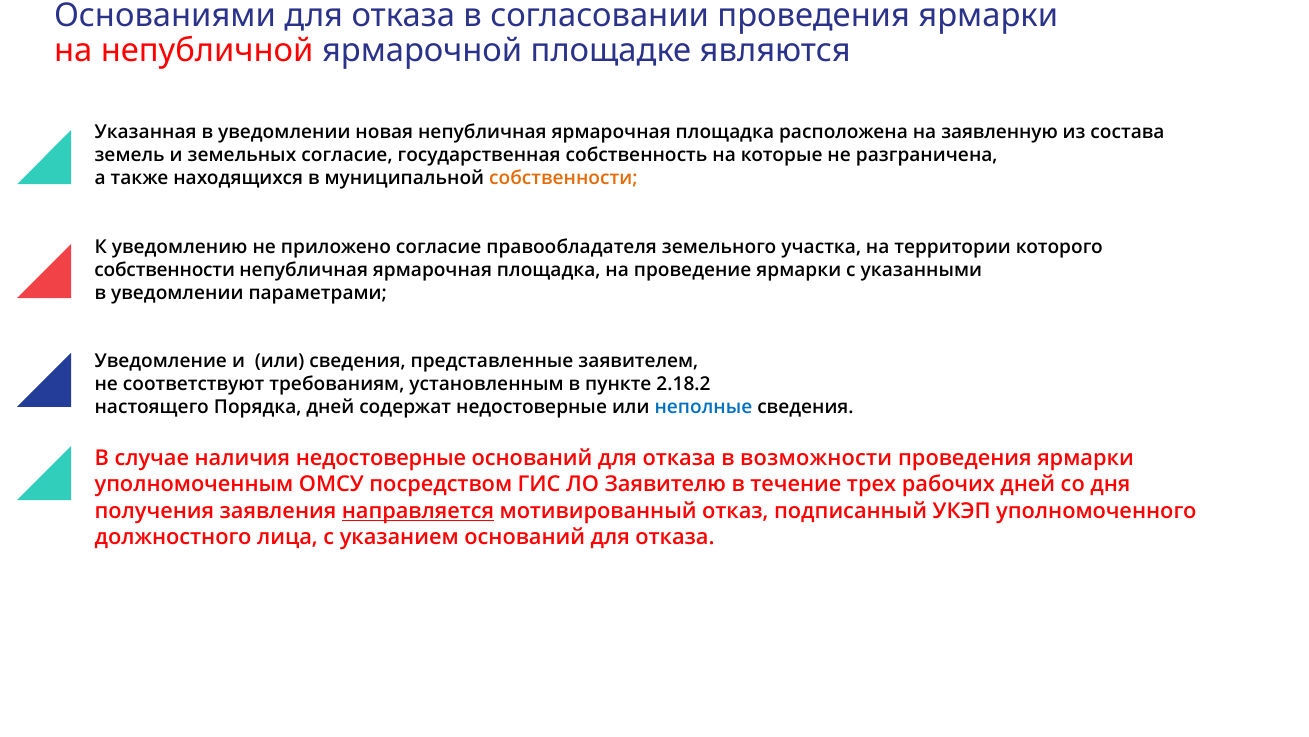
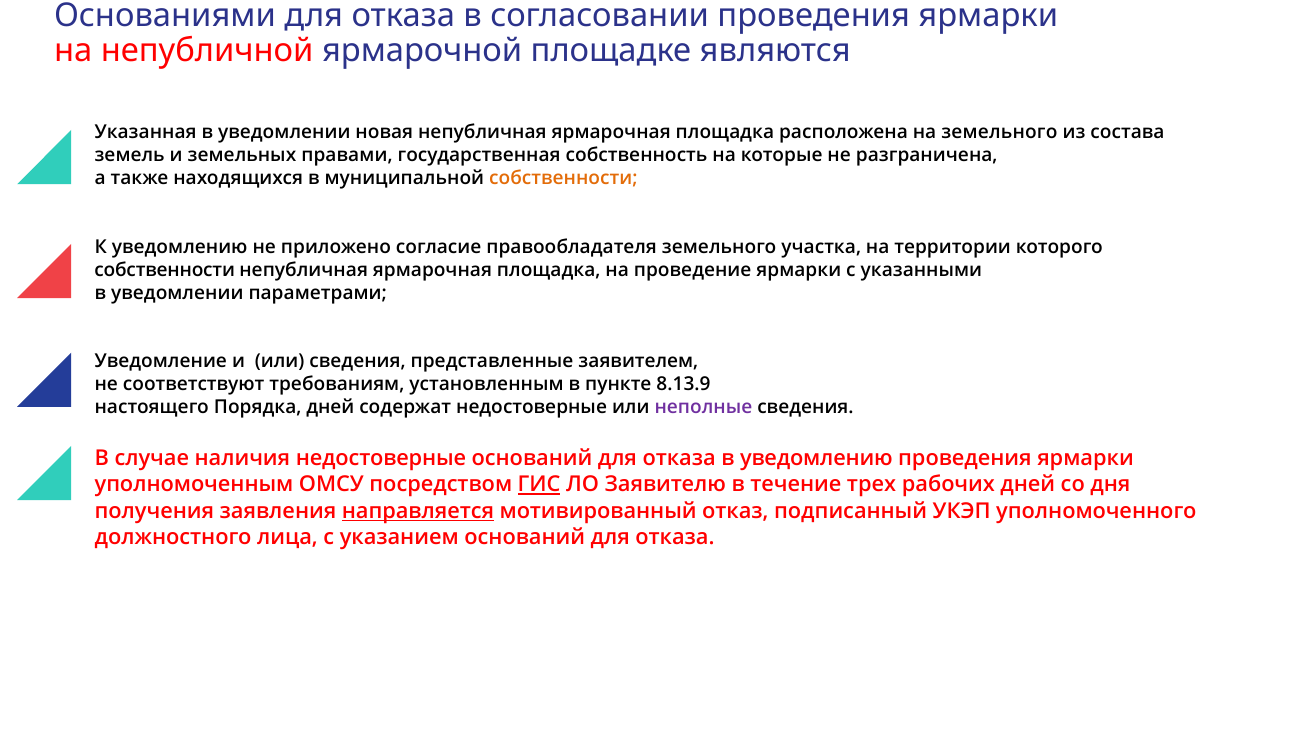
на заявленную: заявленную -> земельного
земельных согласие: согласие -> правами
2.18.2: 2.18.2 -> 8.13.9
неполные colour: blue -> purple
в возможности: возможности -> уведомлению
ГИС underline: none -> present
